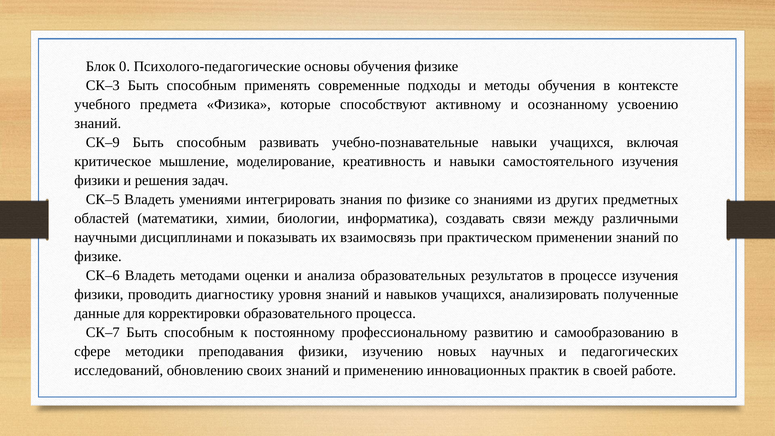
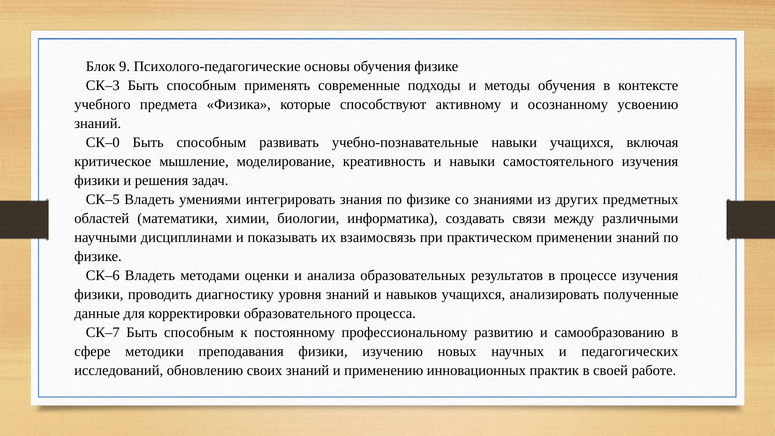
0: 0 -> 9
СК–9: СК–9 -> СК–0
